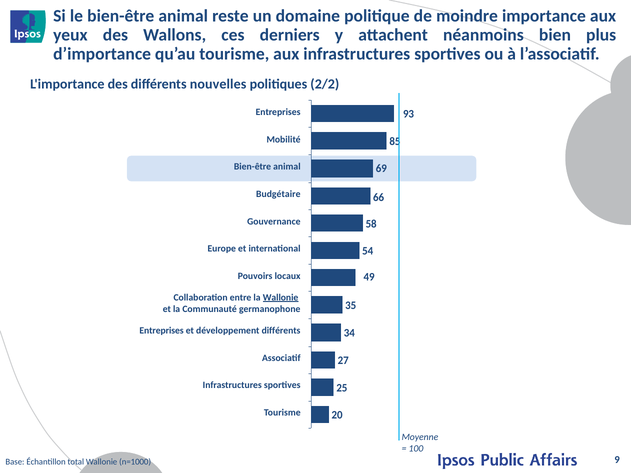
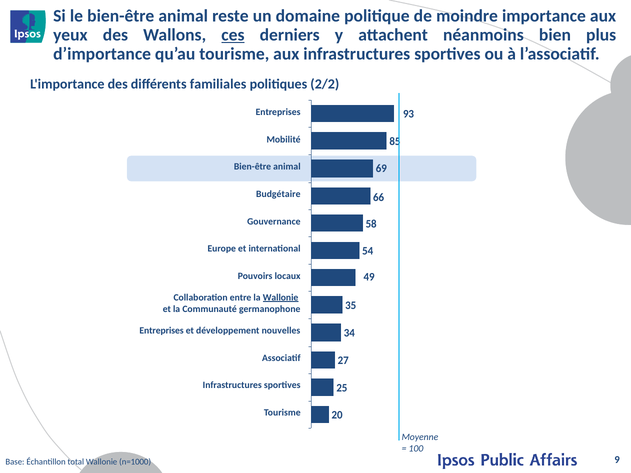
ces underline: none -> present
nouvelles: nouvelles -> familiales
développement différents: différents -> nouvelles
